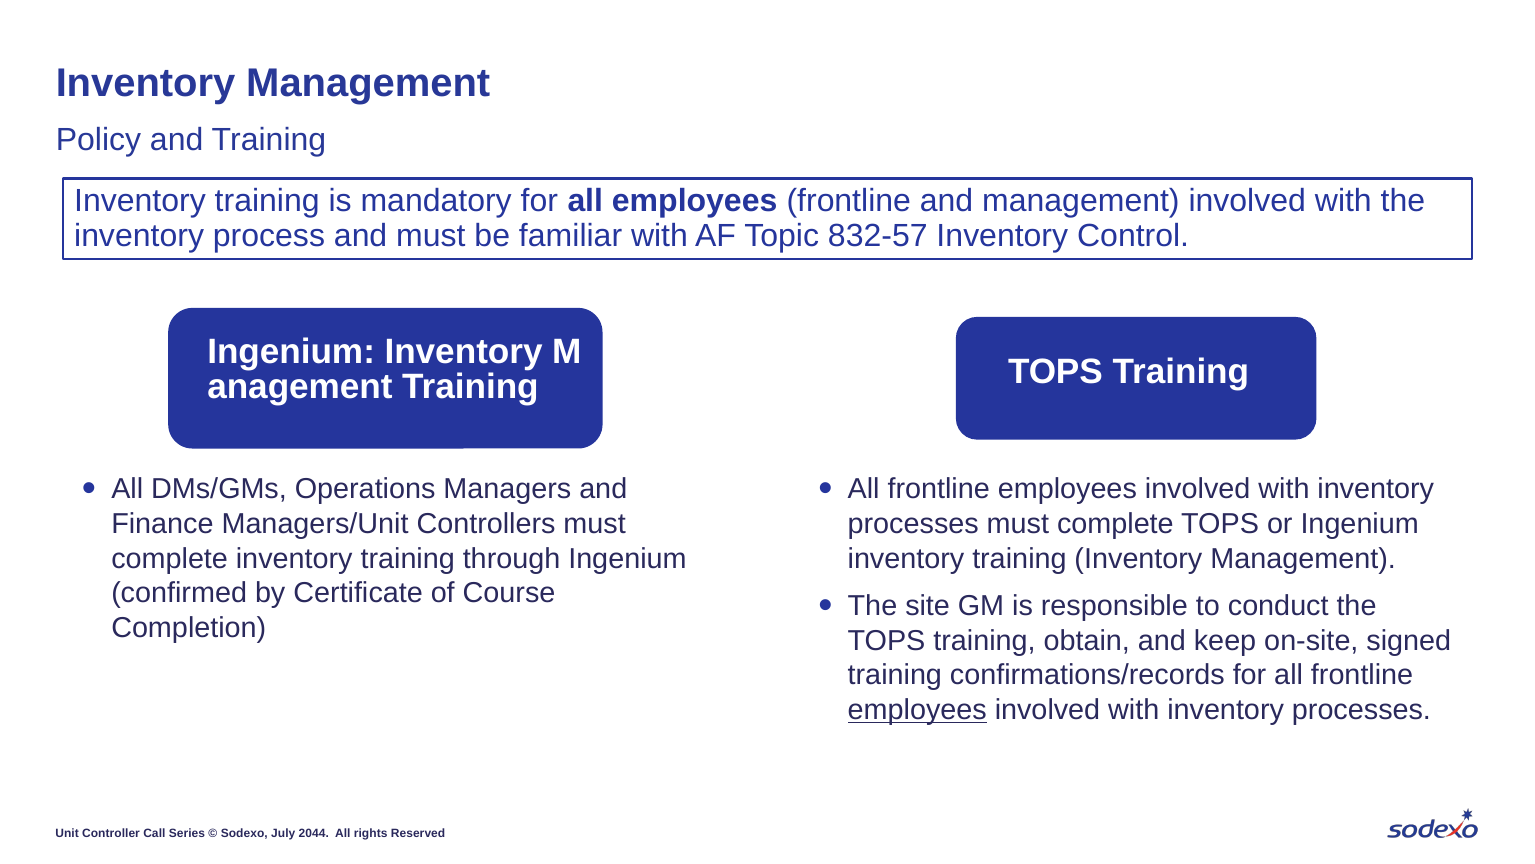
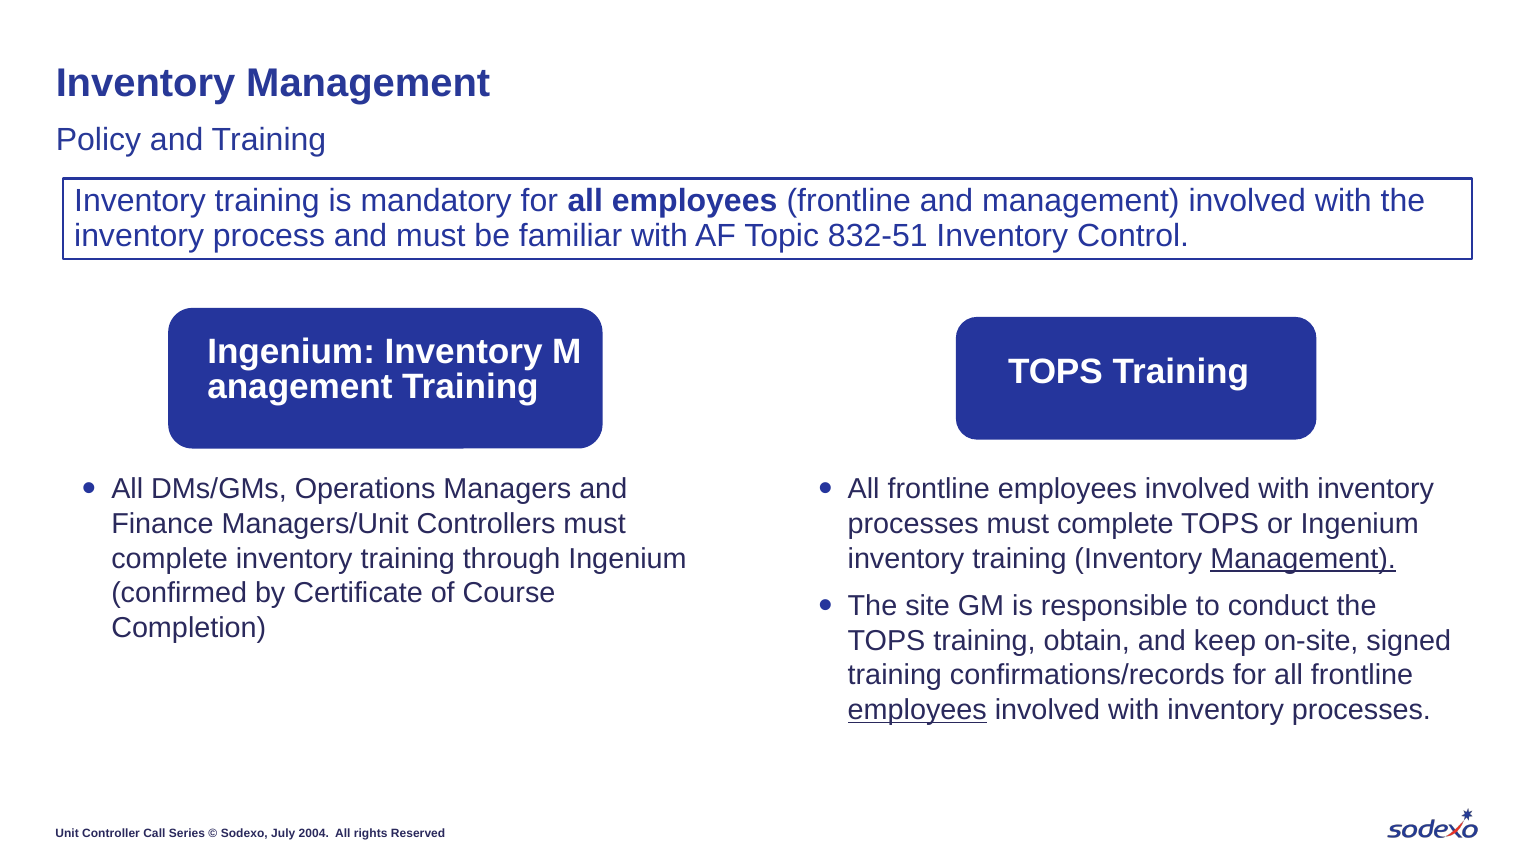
832-57: 832-57 -> 832-51
Management at (1303, 558) underline: none -> present
2044: 2044 -> 2004
